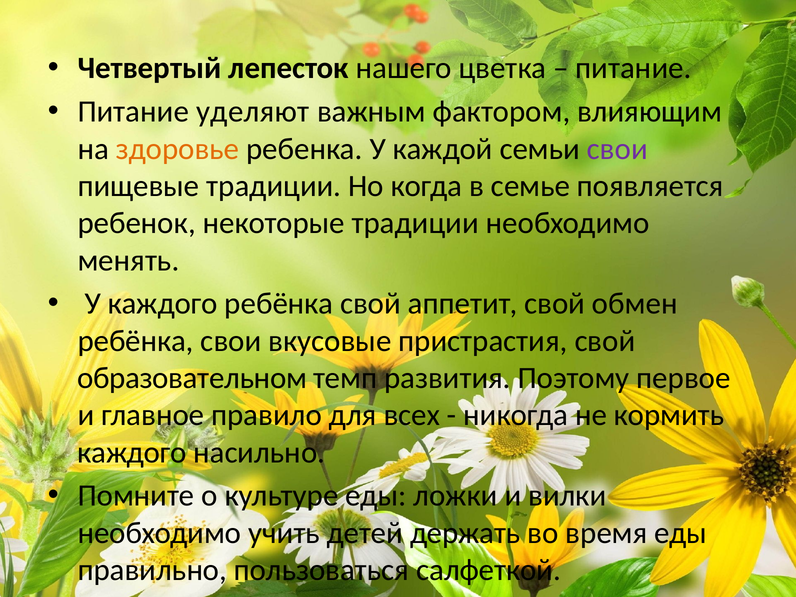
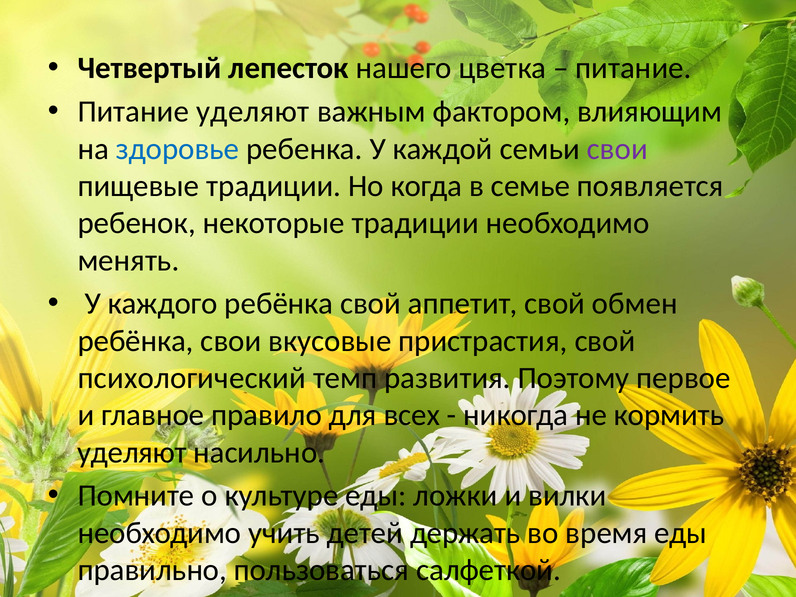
здоровье colour: orange -> blue
образовательном: образовательном -> психологический
каждого at (132, 452): каждого -> уделяют
